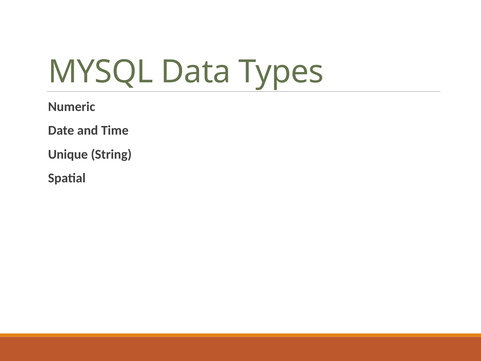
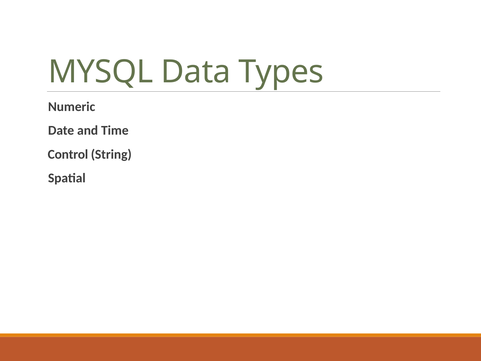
Unique: Unique -> Control
